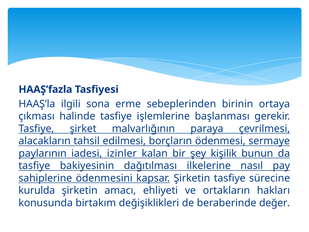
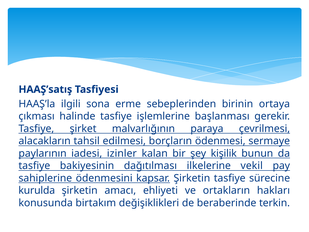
HAAŞ’fazla: HAAŞ’fazla -> HAAŞ’satış
nasıl: nasıl -> vekil
değer: değer -> terkin
